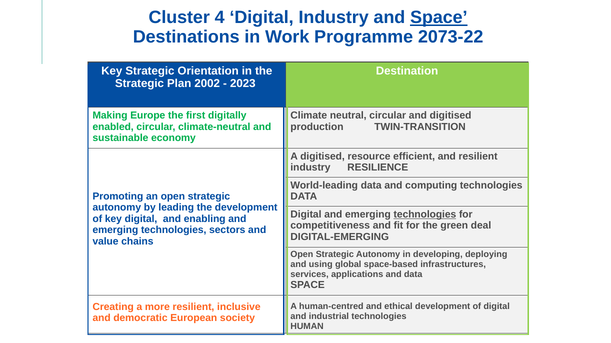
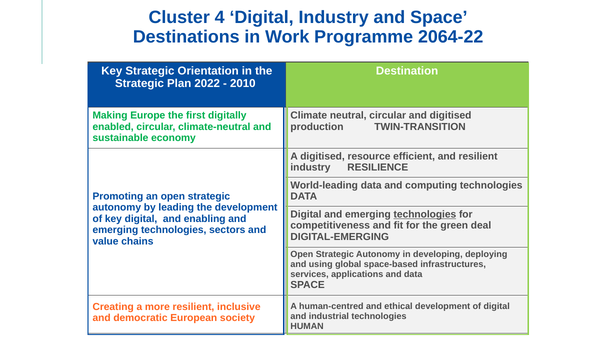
Space at (439, 18) underline: present -> none
2073-22: 2073-22 -> 2064-22
2002: 2002 -> 2022
2023: 2023 -> 2010
